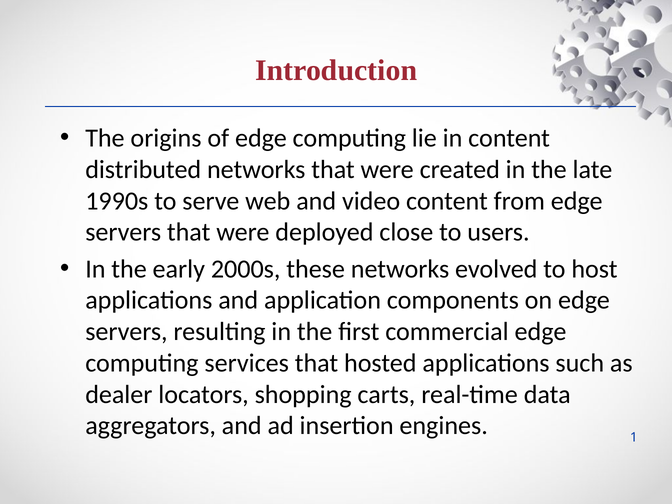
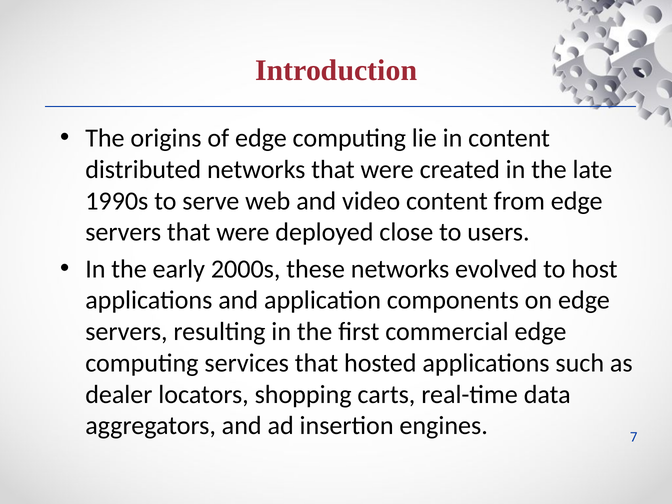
1: 1 -> 7
